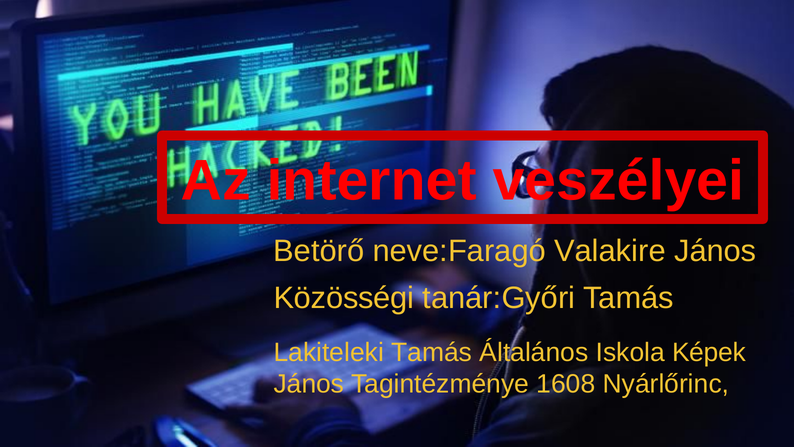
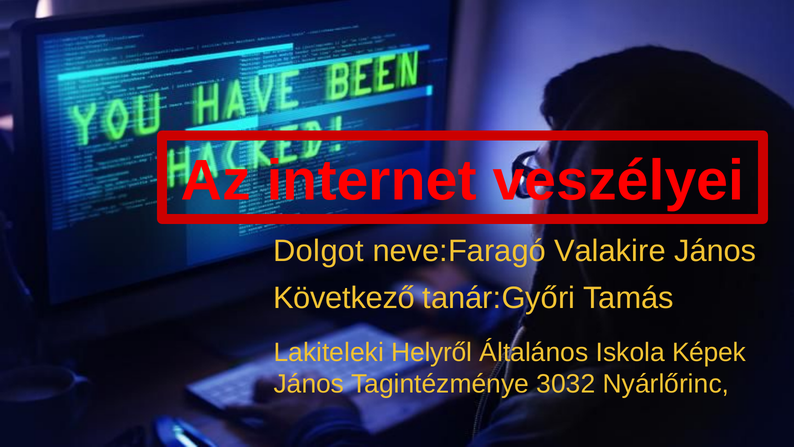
Betörő: Betörő -> Dolgot
Közösségi: Közösségi -> Következő
Lakiteleki Tamás: Tamás -> Helyről
1608: 1608 -> 3032
